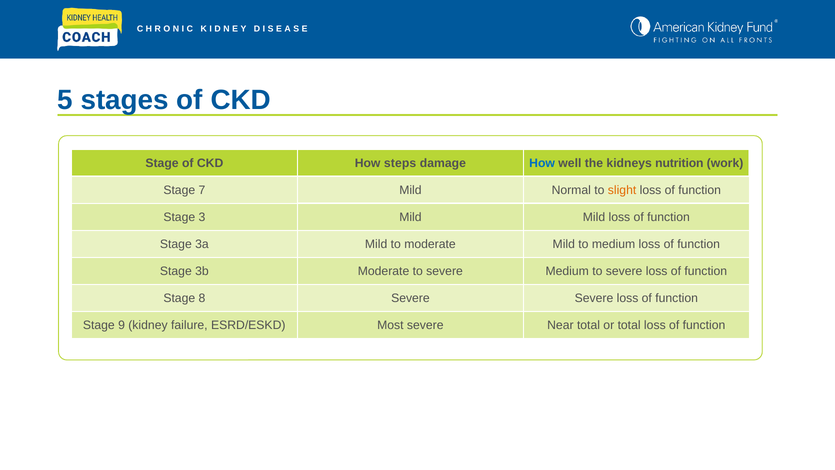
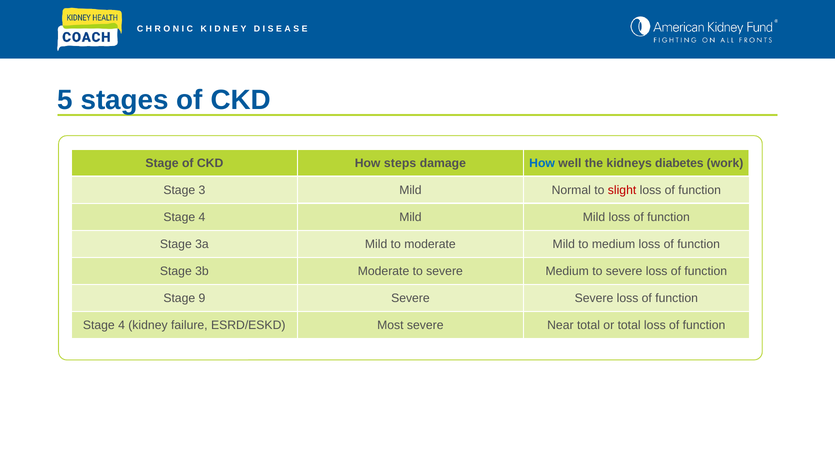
nutrition: nutrition -> diabetes
7: 7 -> 3
slight colour: orange -> red
3 at (202, 217): 3 -> 4
8: 8 -> 9
9 at (122, 325): 9 -> 4
